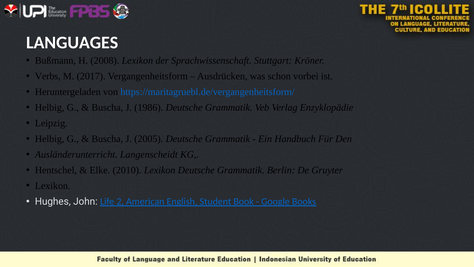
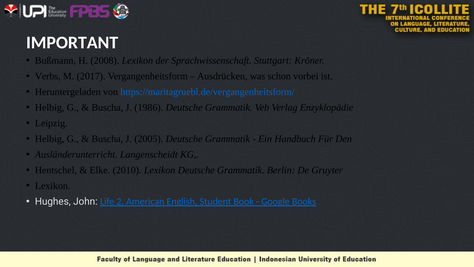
LANGUAGES: LANGUAGES -> IMPORTANT
